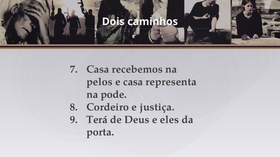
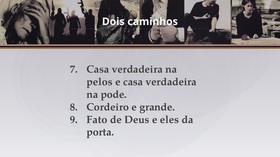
recebemos at (137, 70): recebemos -> verdadeira
e casa representa: representa -> verdadeira
justiça: justiça -> grande
Terá: Terá -> Fato
